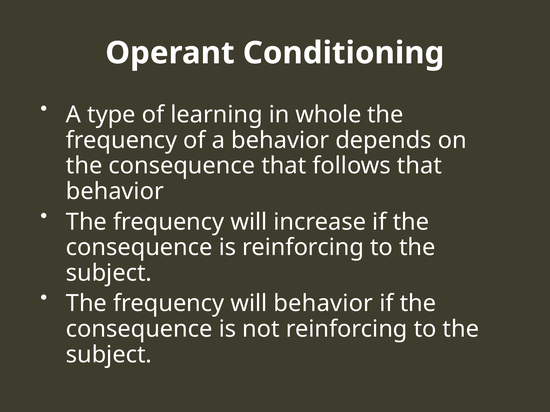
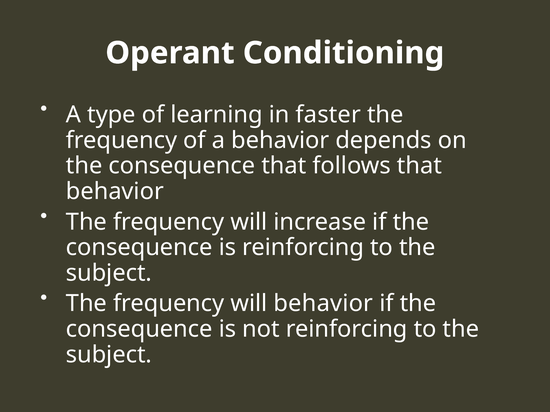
whole: whole -> faster
